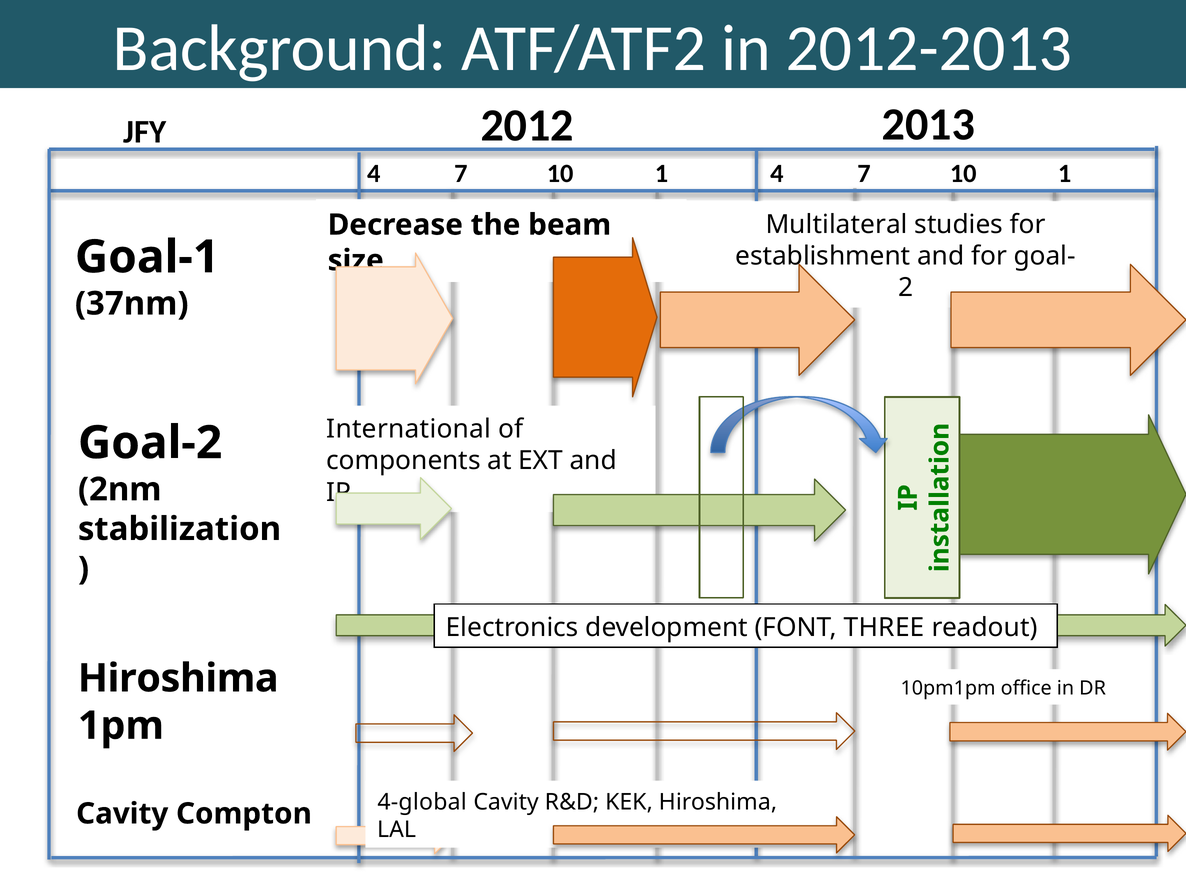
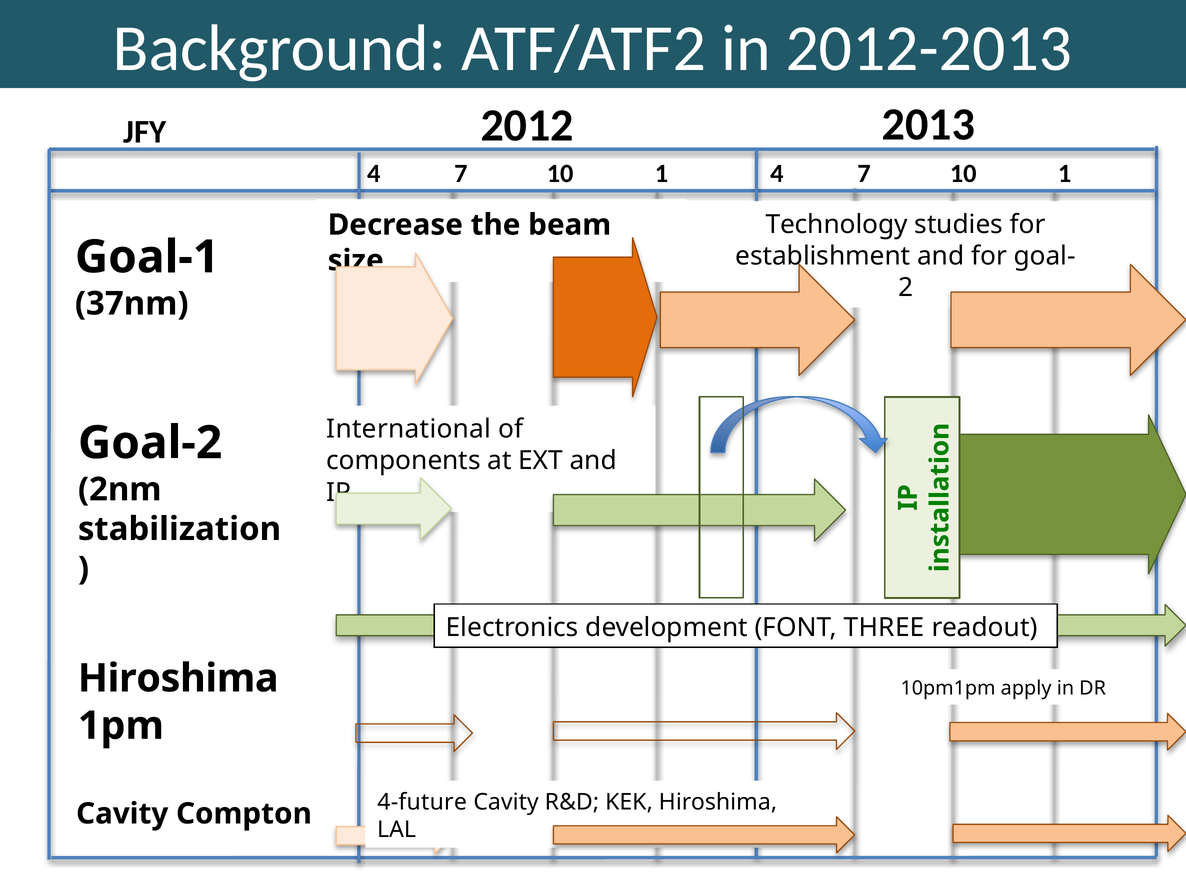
Multilateral: Multilateral -> Technology
office: office -> apply
4-global: 4-global -> 4-future
